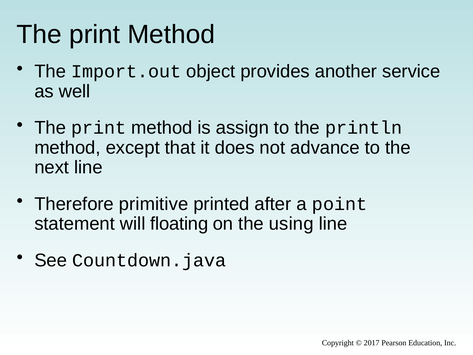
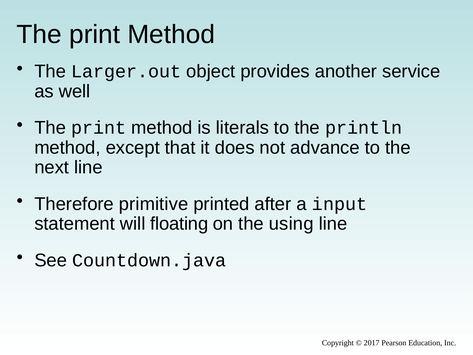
Import.out: Import.out -> Larger.out
assign: assign -> literals
point: point -> input
